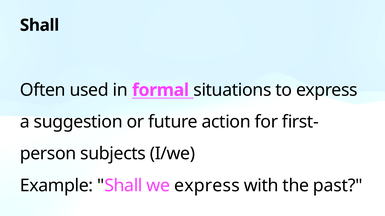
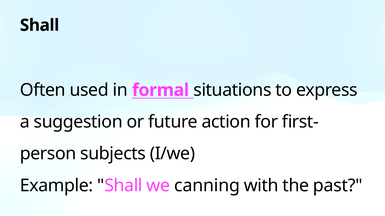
we express: express -> canning
